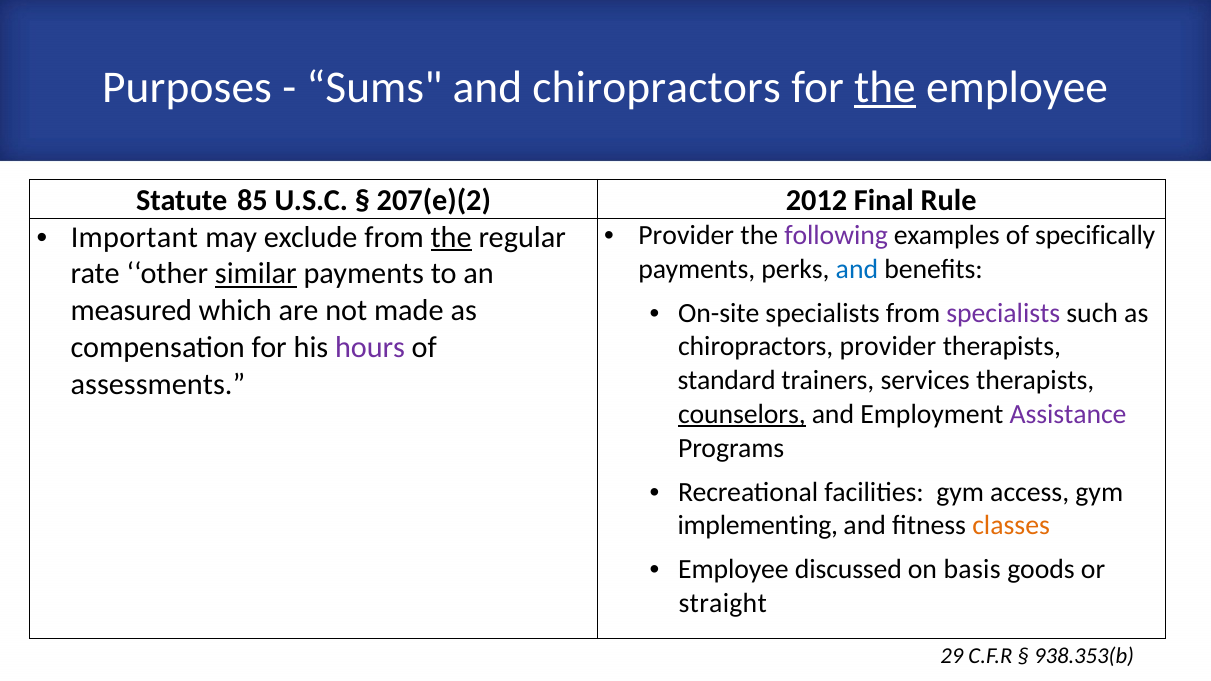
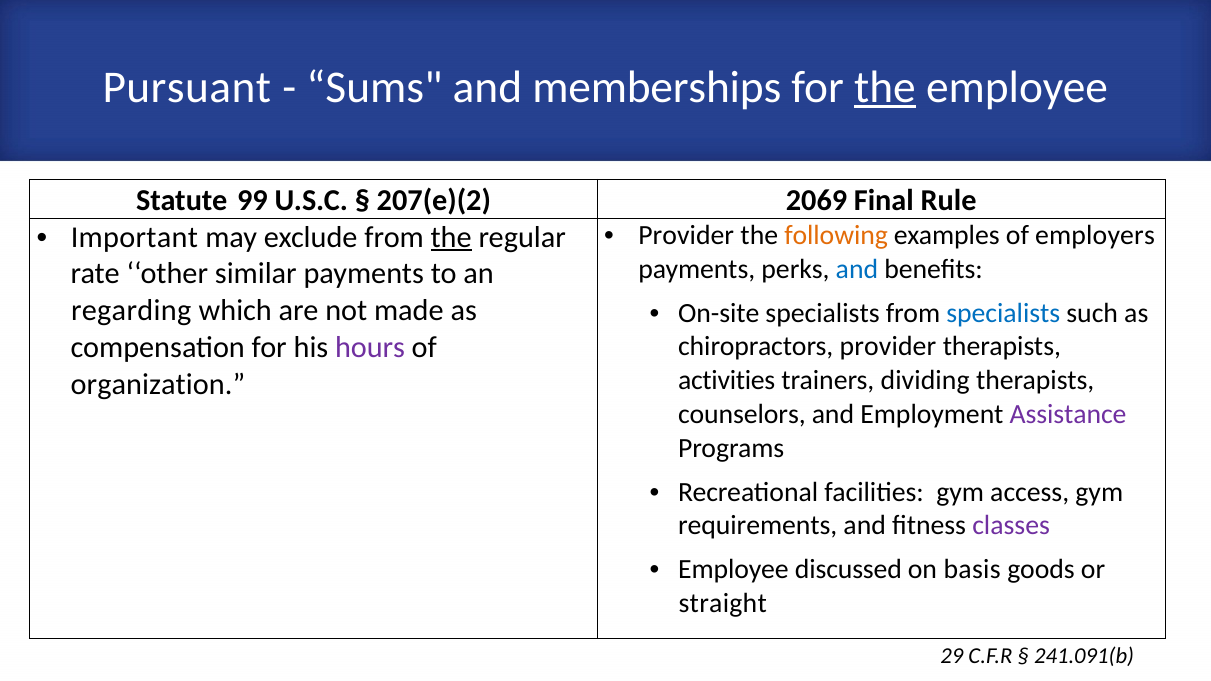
Purposes: Purposes -> Pursuant
and chiropractors: chiropractors -> memberships
85: 85 -> 99
2012: 2012 -> 2069
following colour: purple -> orange
specifically: specifically -> employers
similar underline: present -> none
measured: measured -> regarding
specialists at (1003, 313) colour: purple -> blue
standard: standard -> activities
services: services -> dividing
assessments: assessments -> organization
counselors underline: present -> none
implementing: implementing -> requirements
classes colour: orange -> purple
938.353(b: 938.353(b -> 241.091(b
